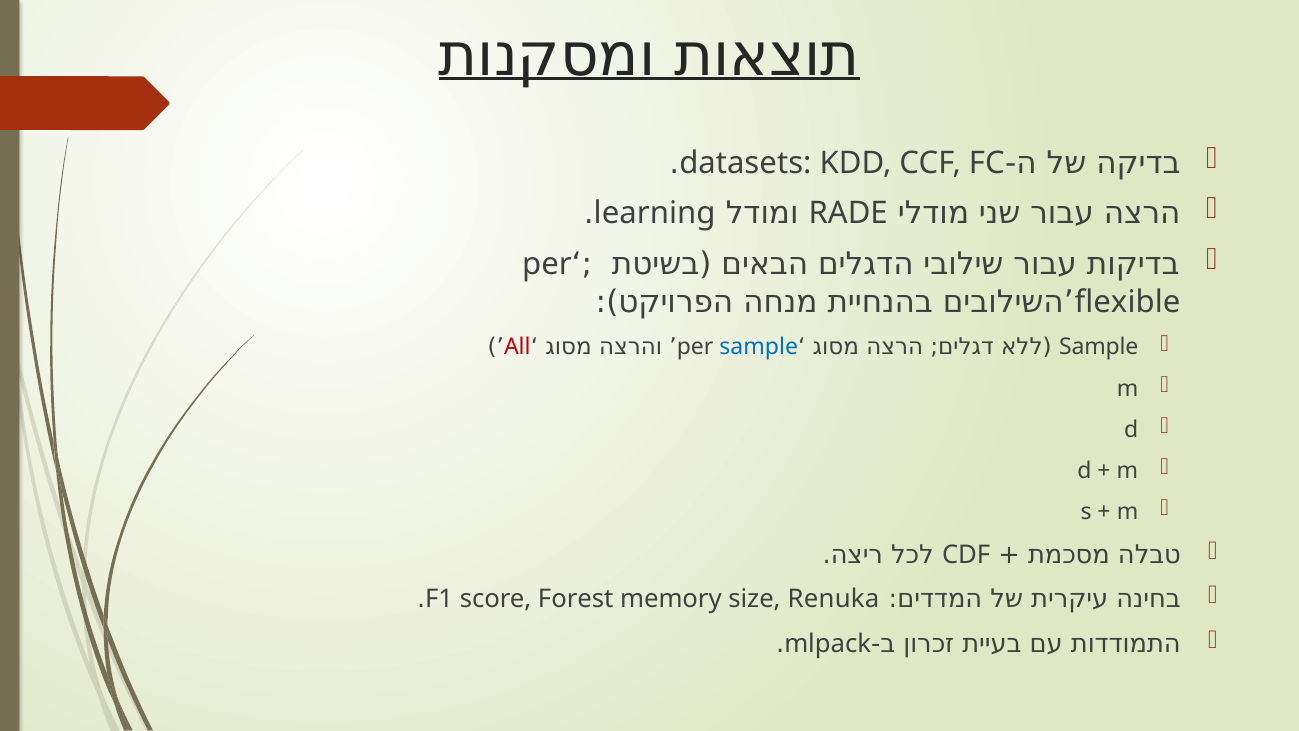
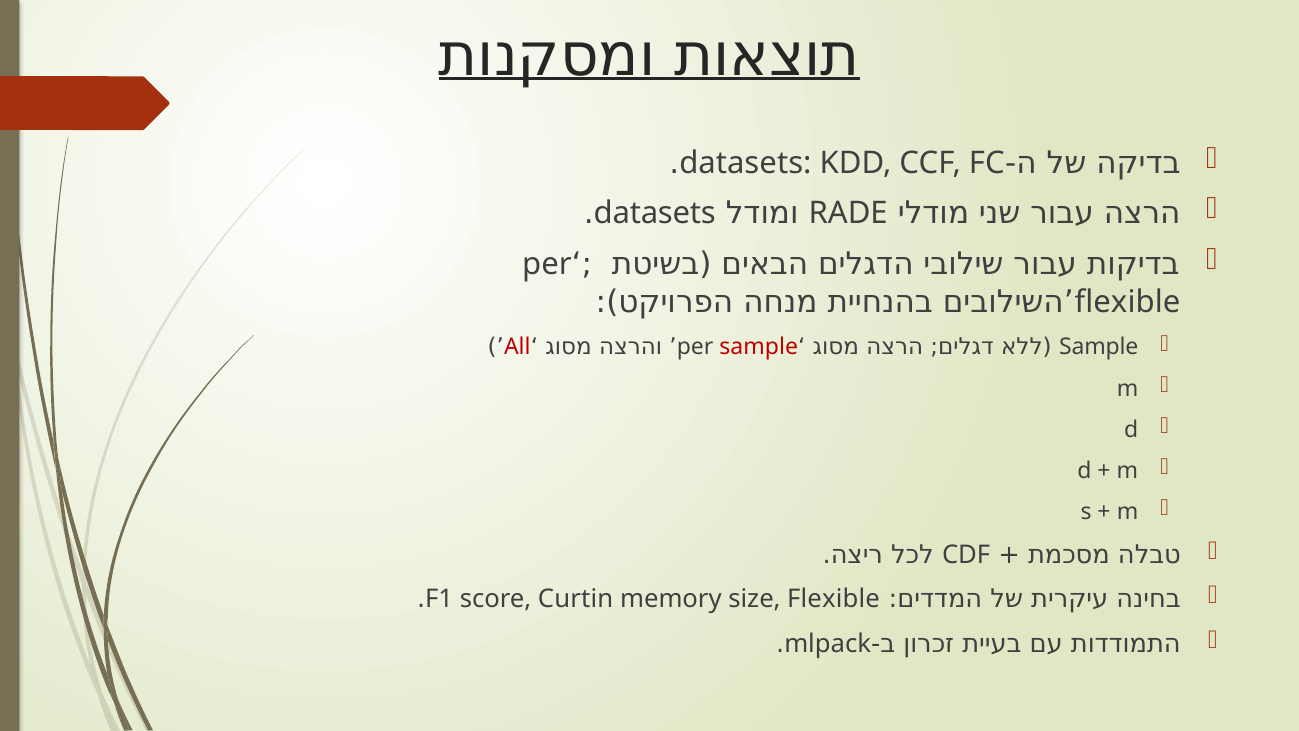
learning at (655, 214): learning -> datasets
sample at (759, 347) colour: blue -> red
Forest: Forest -> Curtin
size Renuka: Renuka -> Flexible
